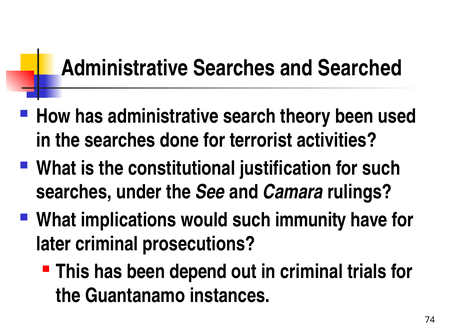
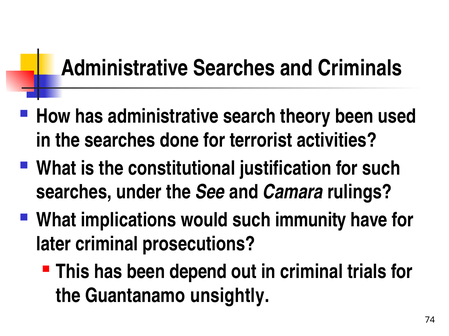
Searched: Searched -> Criminals
instances: instances -> unsightly
